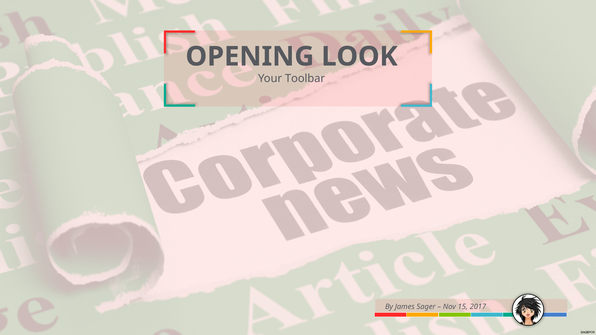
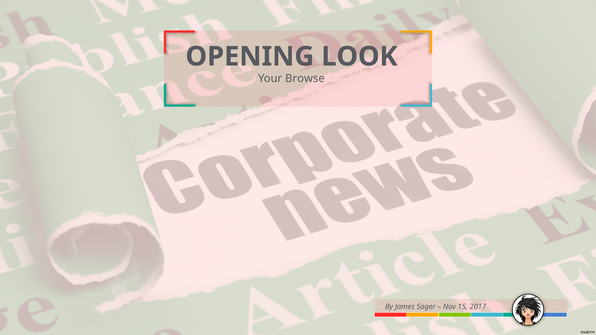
Toolbar: Toolbar -> Browse
